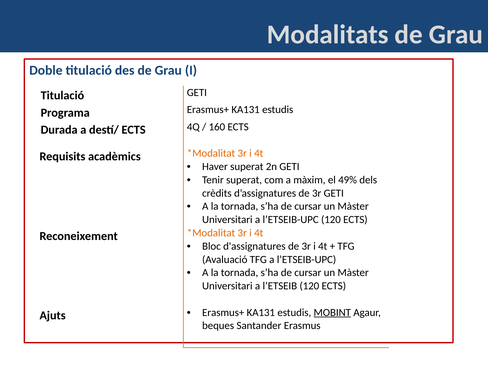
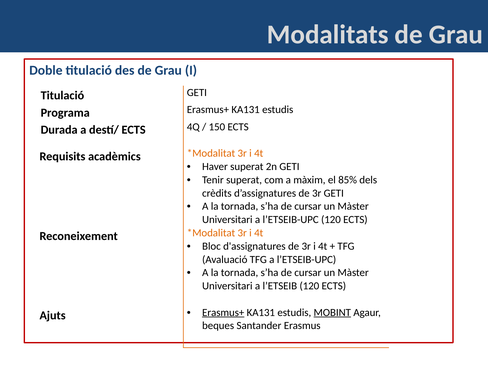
160: 160 -> 150
49%: 49% -> 85%
Erasmus+ at (223, 312) underline: none -> present
